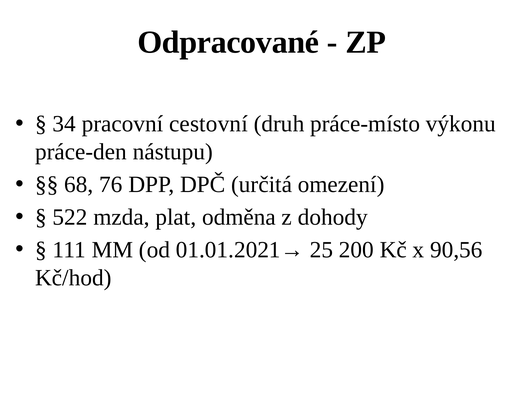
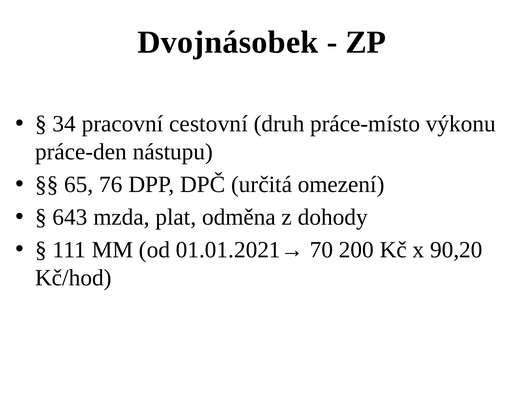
Odpracované: Odpracované -> Dvojnásobek
68: 68 -> 65
522: 522 -> 643
25: 25 -> 70
90,56: 90,56 -> 90,20
